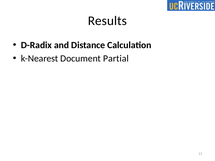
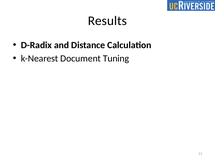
Partial: Partial -> Tuning
